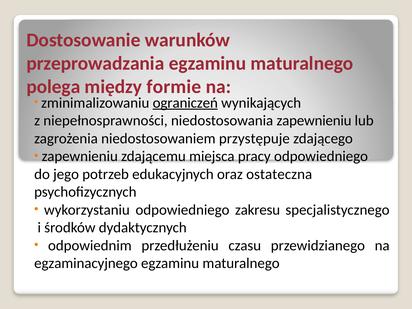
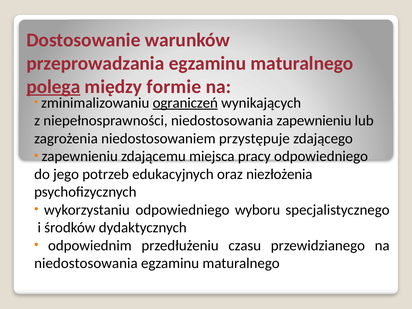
polega underline: none -> present
ostateczna: ostateczna -> niezłożenia
zakresu: zakresu -> wyboru
egzaminacyjnego at (86, 263): egzaminacyjnego -> niedostosowania
